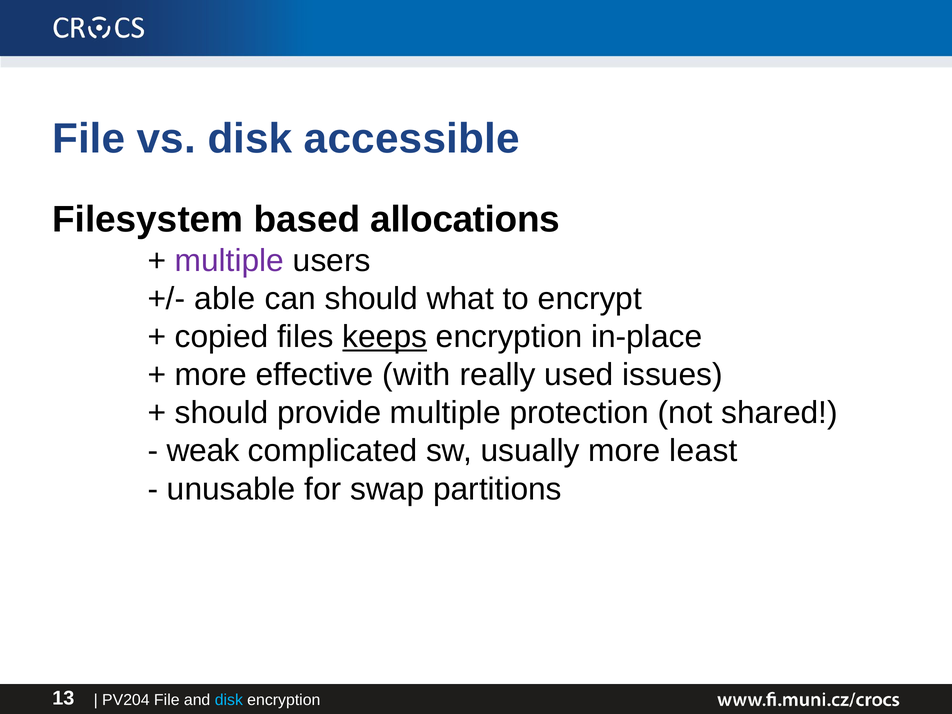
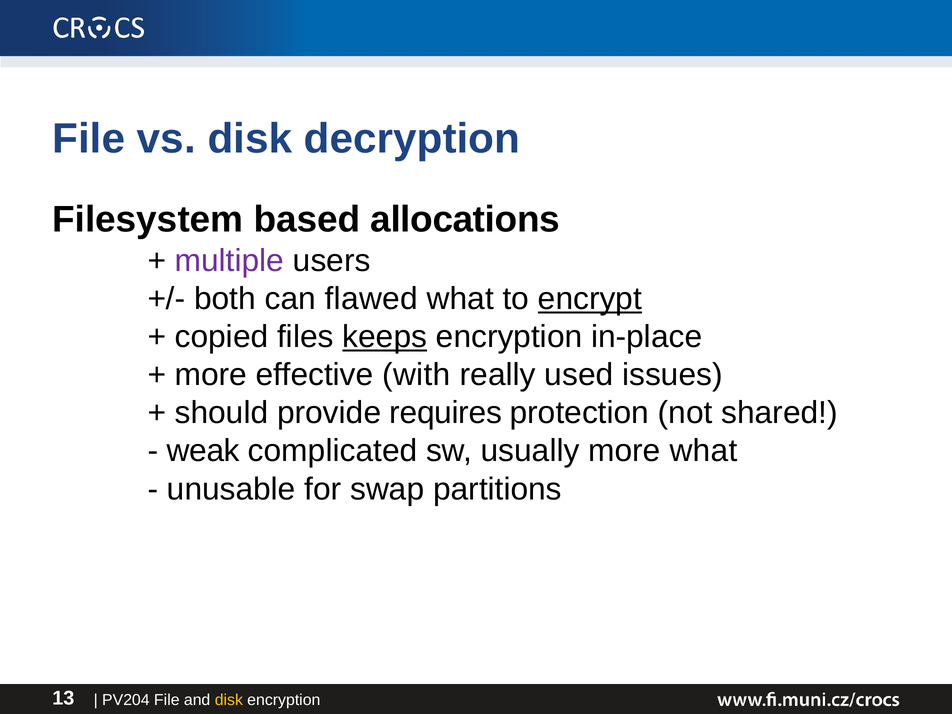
accessible: accessible -> decryption
able: able -> both
can should: should -> flawed
encrypt underline: none -> present
provide multiple: multiple -> requires
more least: least -> what
disk at (229, 700) colour: light blue -> yellow
